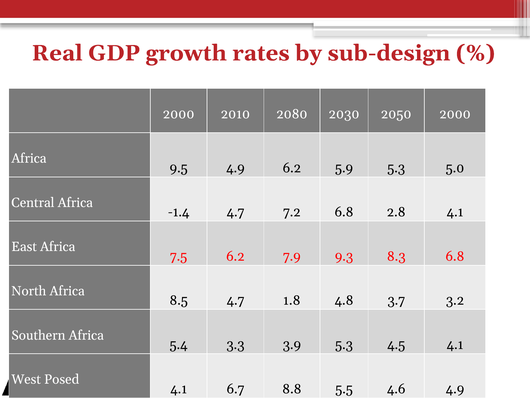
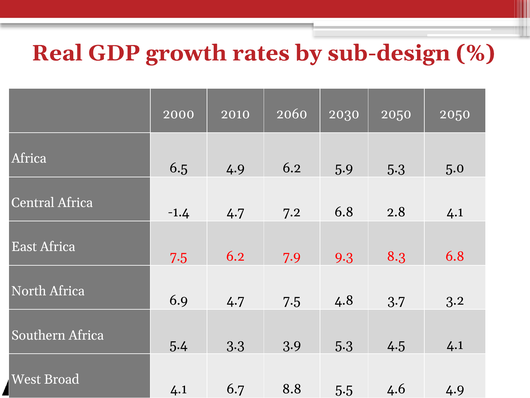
2080: 2080 -> 2060
2050 2000: 2000 -> 2050
9.5: 9.5 -> 6.5
8.5: 8.5 -> 6.9
4.7 1.8: 1.8 -> 7.5
Posed: Posed -> Broad
